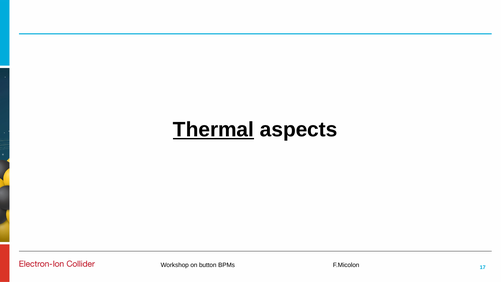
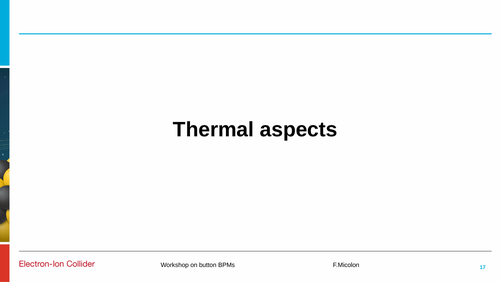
Thermal underline: present -> none
